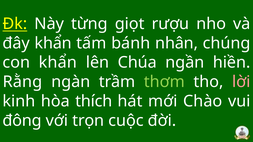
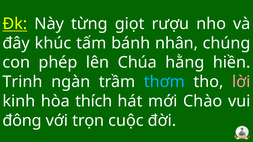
đây khẩn: khẩn -> khúc
con khẩn: khẩn -> phép
ngần: ngần -> hằng
Rằng: Rằng -> Trinh
thơm colour: light green -> light blue
